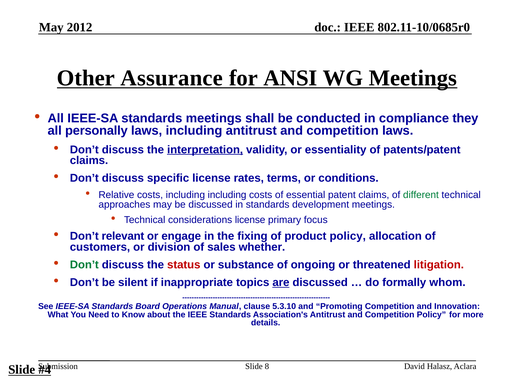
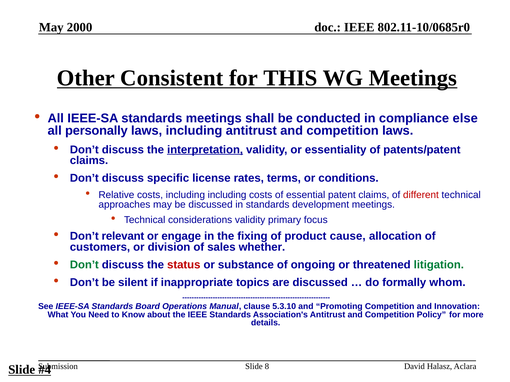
2012: 2012 -> 2000
Assurance: Assurance -> Consistent
ANSI: ANSI -> THIS
they: they -> else
different colour: green -> red
considerations license: license -> validity
product policy: policy -> cause
litigation colour: red -> green
are underline: present -> none
